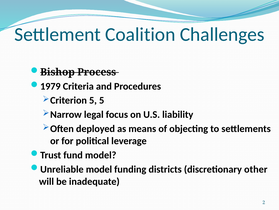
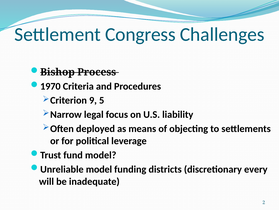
Coalition: Coalition -> Congress
1979: 1979 -> 1970
5 at (93, 100): 5 -> 9
other: other -> every
